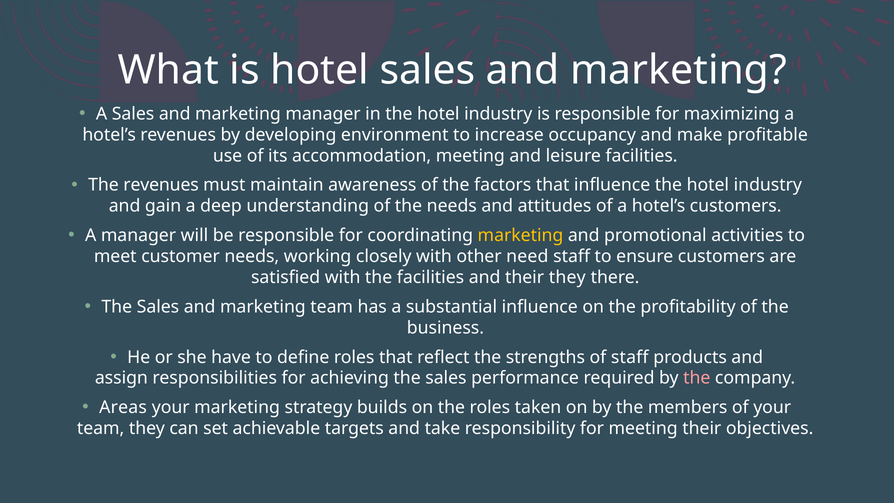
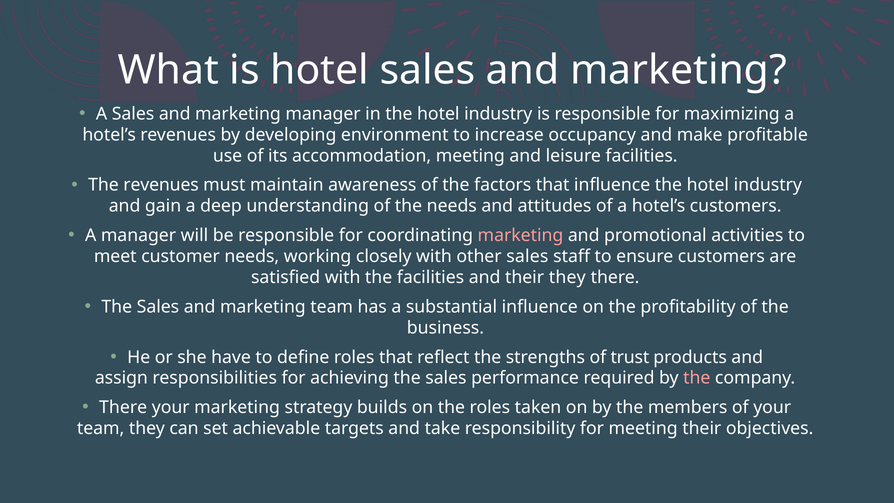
marketing at (520, 235) colour: yellow -> pink
other need: need -> sales
of staff: staff -> trust
Areas at (123, 407): Areas -> There
